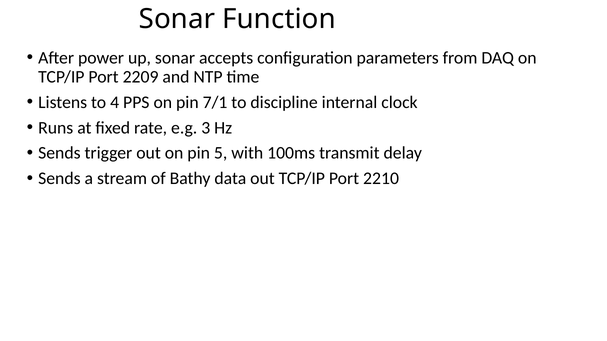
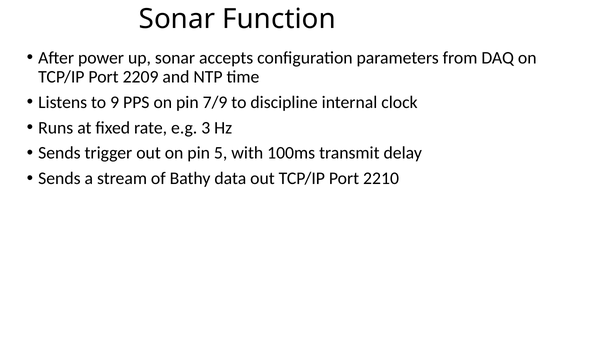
4: 4 -> 9
7/1: 7/1 -> 7/9
